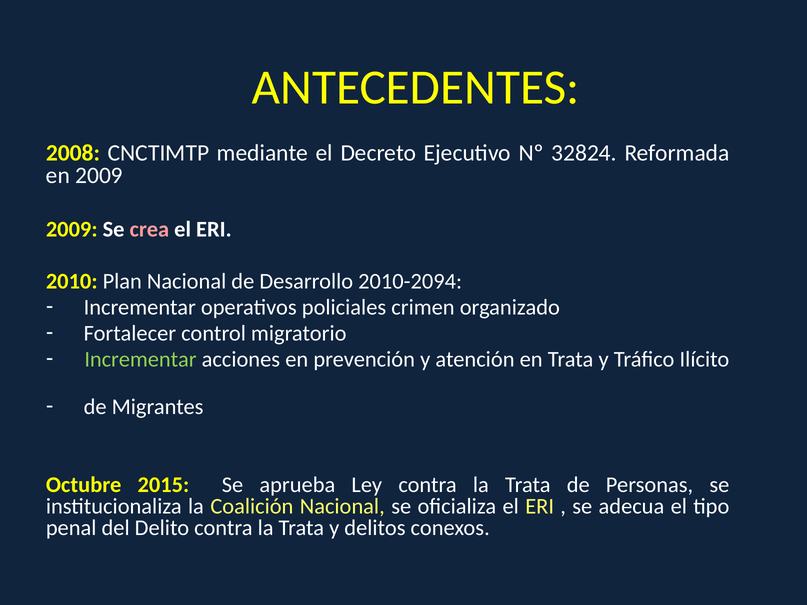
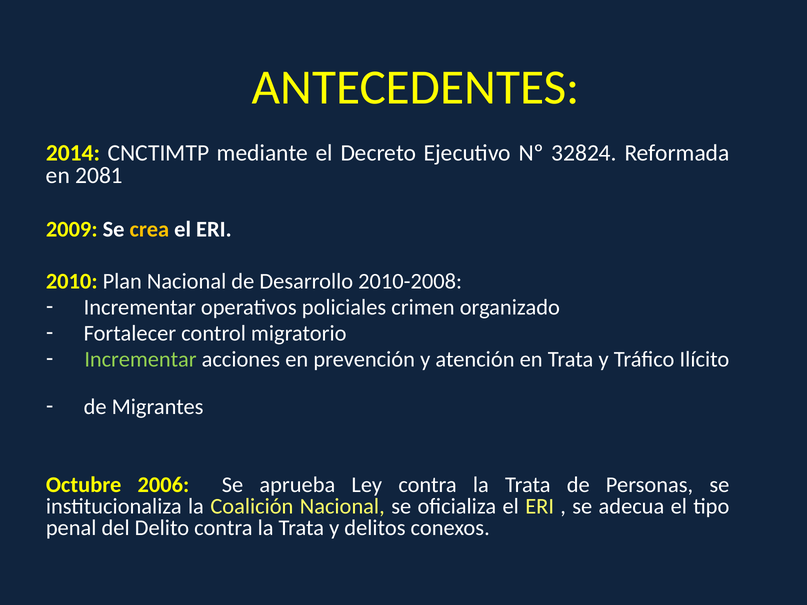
2008: 2008 -> 2014
en 2009: 2009 -> 2081
crea colour: pink -> yellow
2010-2094: 2010-2094 -> 2010-2008
2015: 2015 -> 2006
